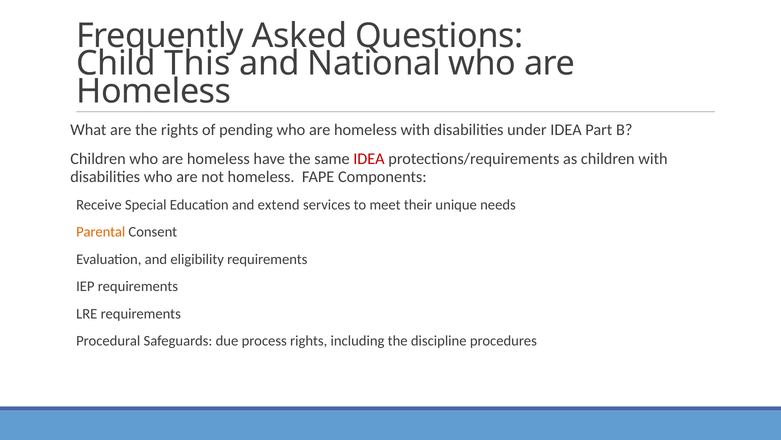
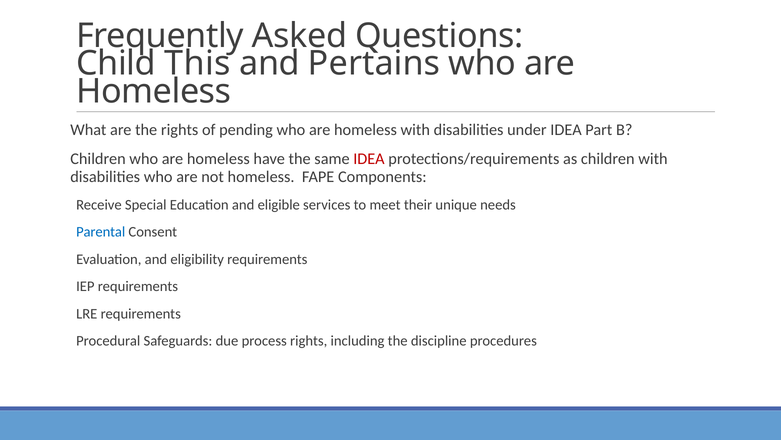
National: National -> Pertains
extend: extend -> eligible
Parental colour: orange -> blue
